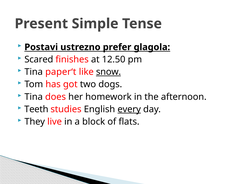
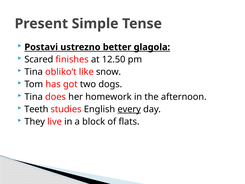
prefer: prefer -> better
paper‘t: paper‘t -> obliko‘t
snow underline: present -> none
